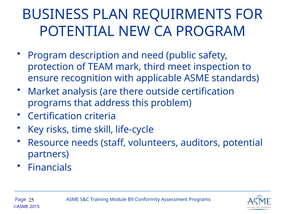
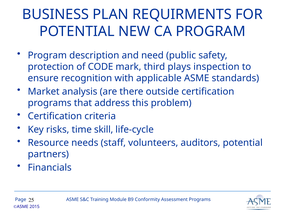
TEAM: TEAM -> CODE
meet: meet -> plays
